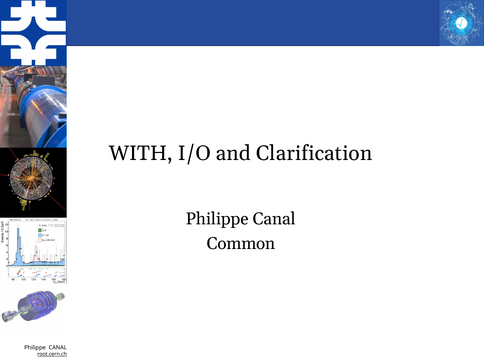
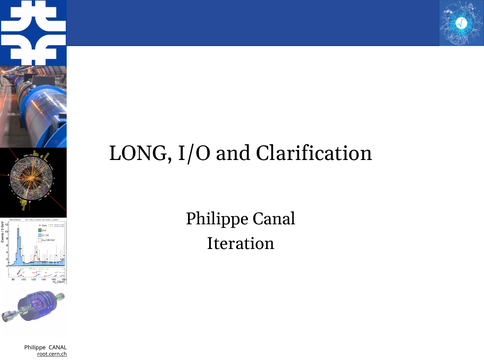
WITH: WITH -> LONG
Common: Common -> Iteration
